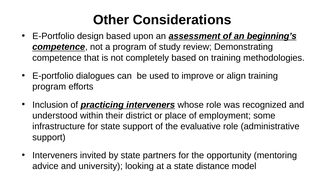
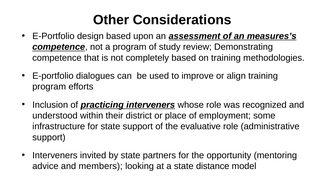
beginning’s: beginning’s -> measures’s
university: university -> members
